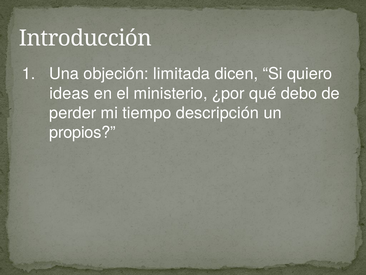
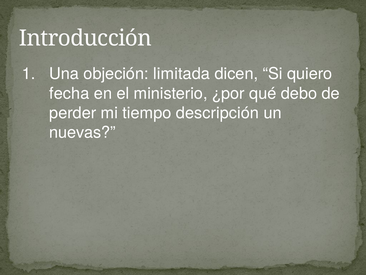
ideas: ideas -> fecha
propios: propios -> nuevas
